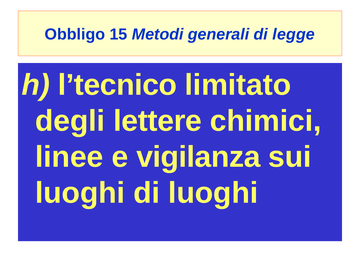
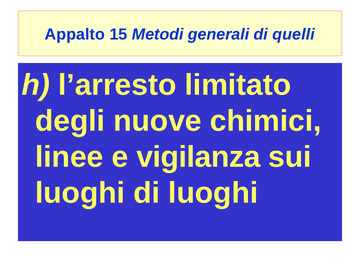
Obbligo: Obbligo -> Appalto
legge: legge -> quelli
l’tecnico: l’tecnico -> l’arresto
lettere: lettere -> nuove
